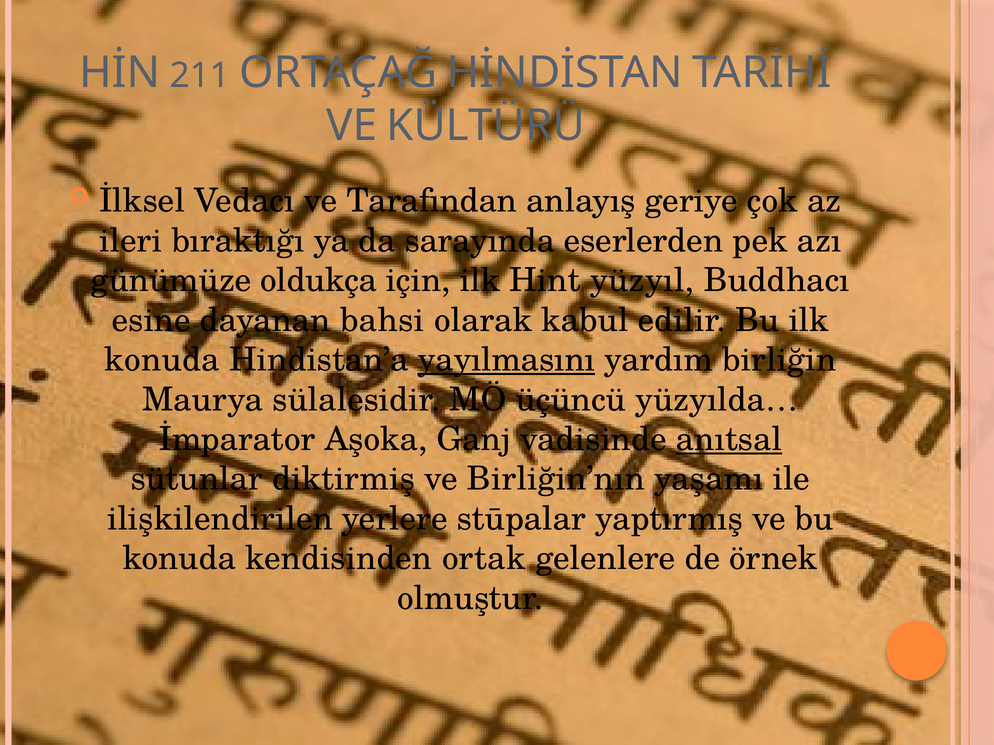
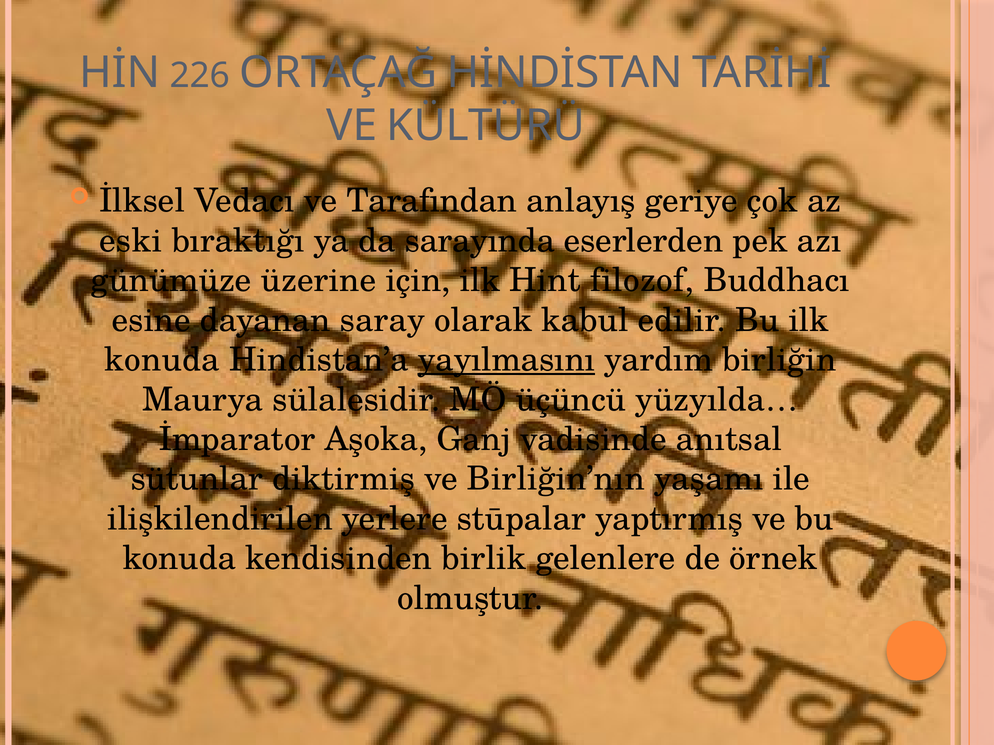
211: 211 -> 226
ileri: ileri -> eski
oldukça: oldukça -> üzerine
yüzyıl: yüzyıl -> filozof
bahsi: bahsi -> saray
anıtsal underline: present -> none
ortak: ortak -> birlik
